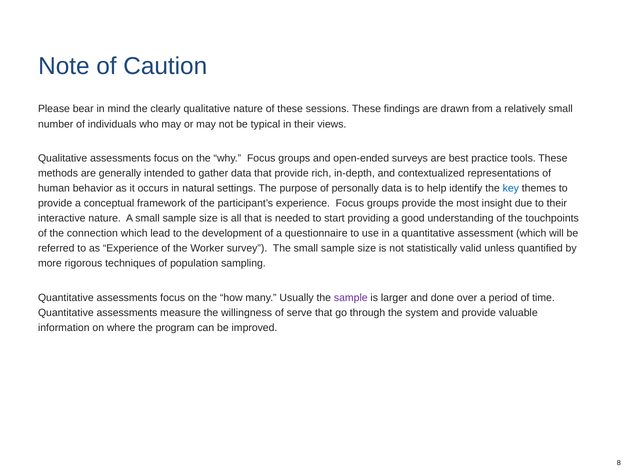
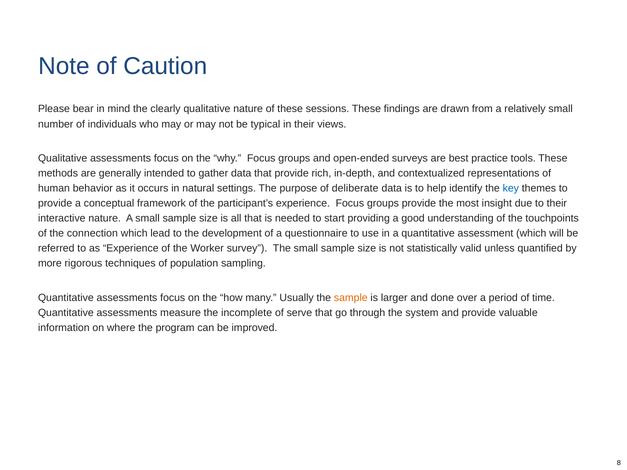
personally: personally -> deliberate
sample at (351, 298) colour: purple -> orange
willingness: willingness -> incomplete
